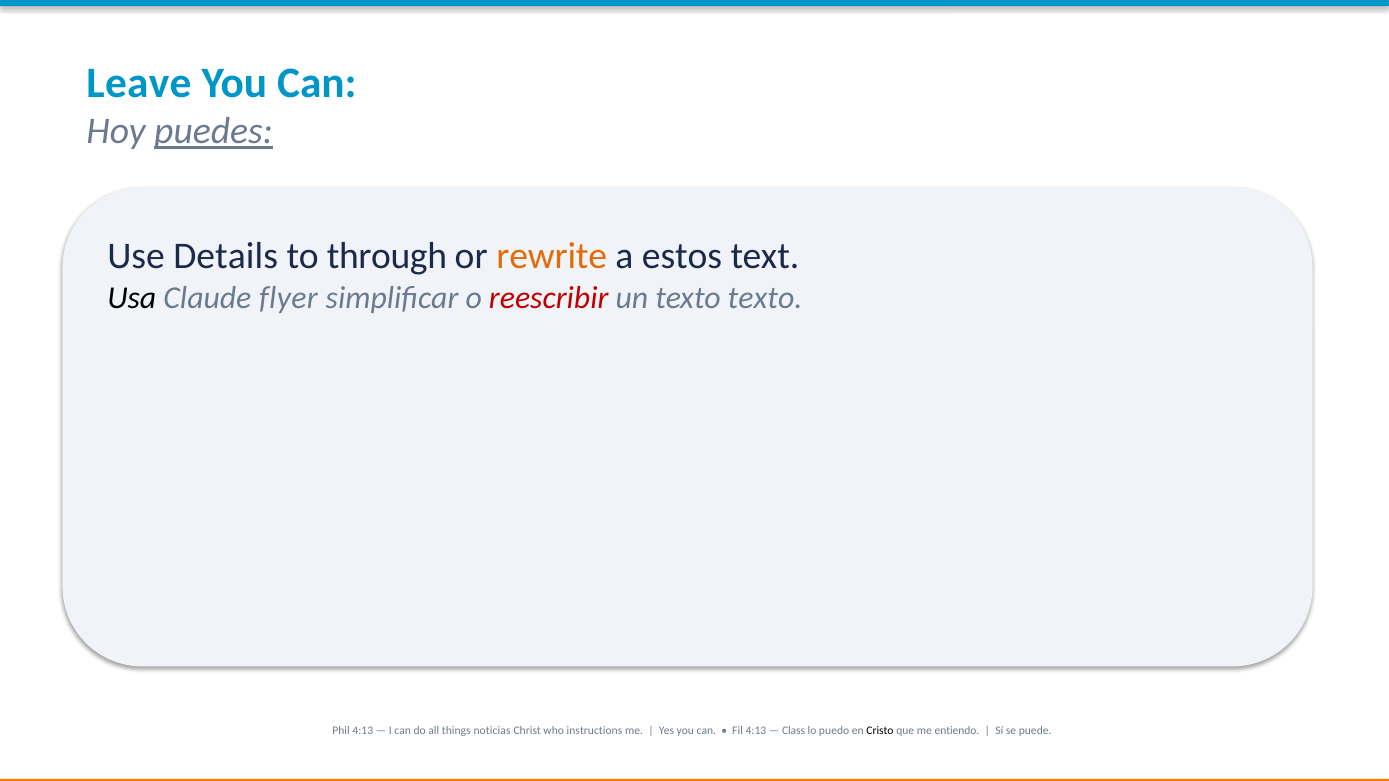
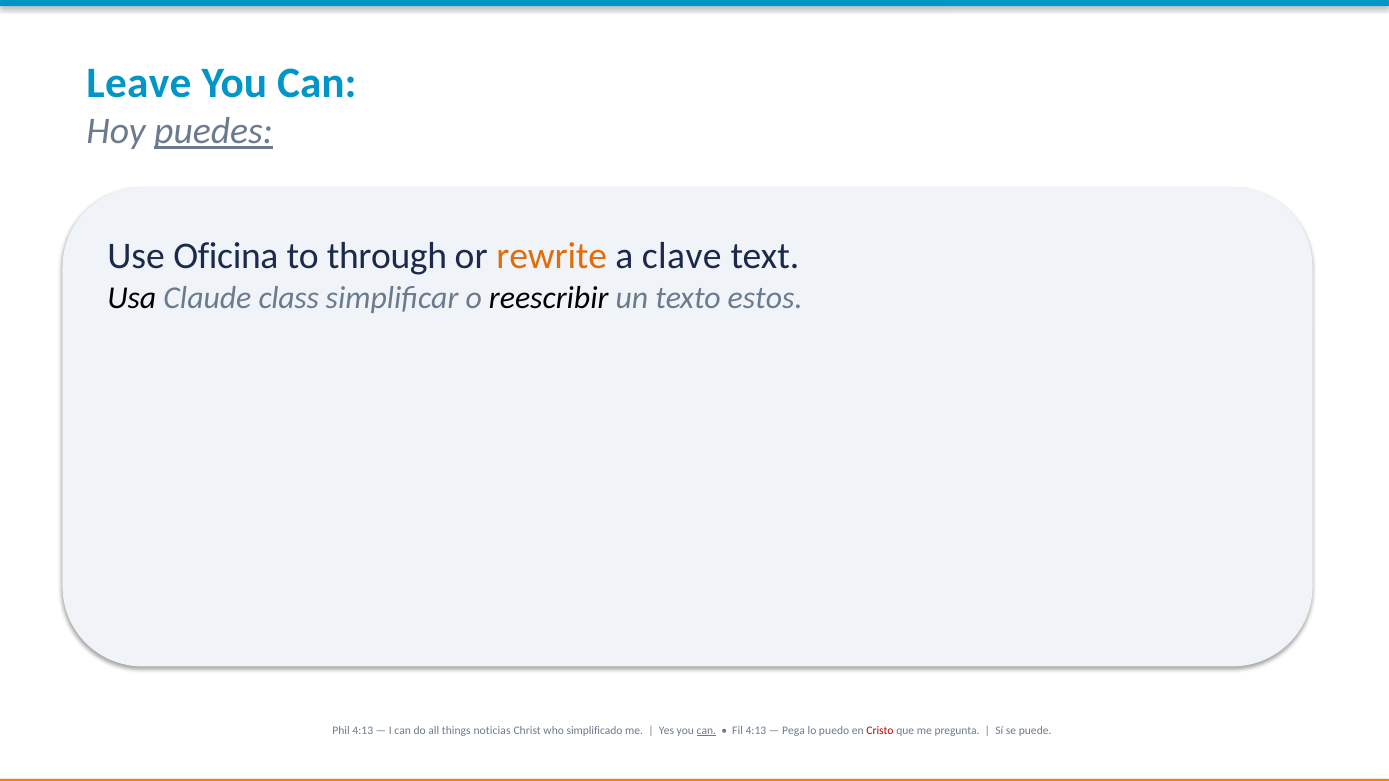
Details: Details -> Oficina
estos: estos -> clave
flyer: flyer -> class
reescribir colour: red -> black
texto texto: texto -> estos
instructions: instructions -> simplificado
can at (706, 731) underline: none -> present
Class: Class -> Pega
Cristo colour: black -> red
entiendo: entiendo -> pregunta
